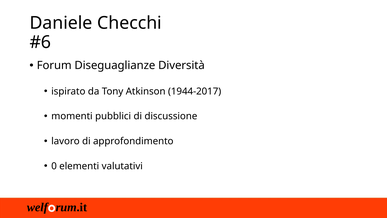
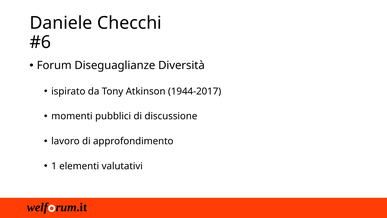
0: 0 -> 1
